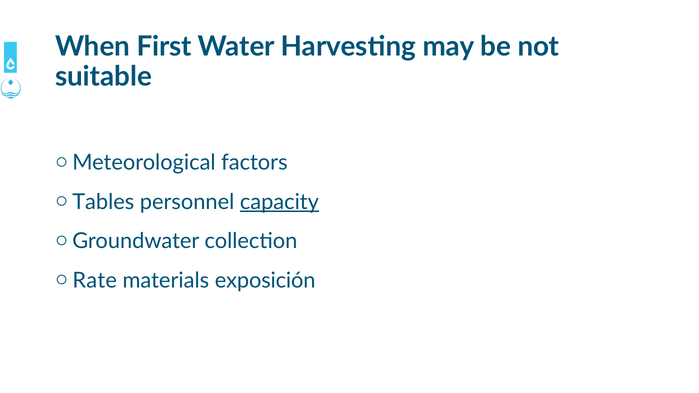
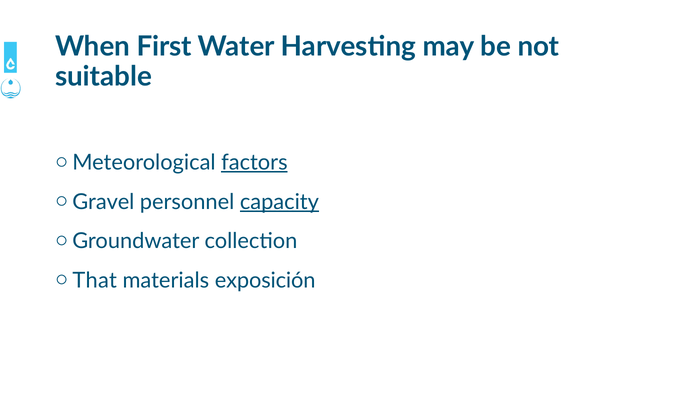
factors underline: none -> present
Tables: Tables -> Gravel
Rate: Rate -> That
